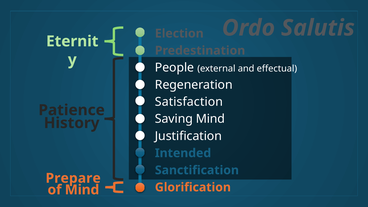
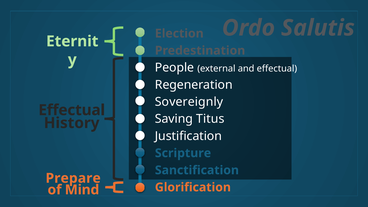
Satisfaction: Satisfaction -> Sovereignly
Patience at (72, 110): Patience -> Effectual
Saving Mind: Mind -> Titus
Intended: Intended -> Scripture
